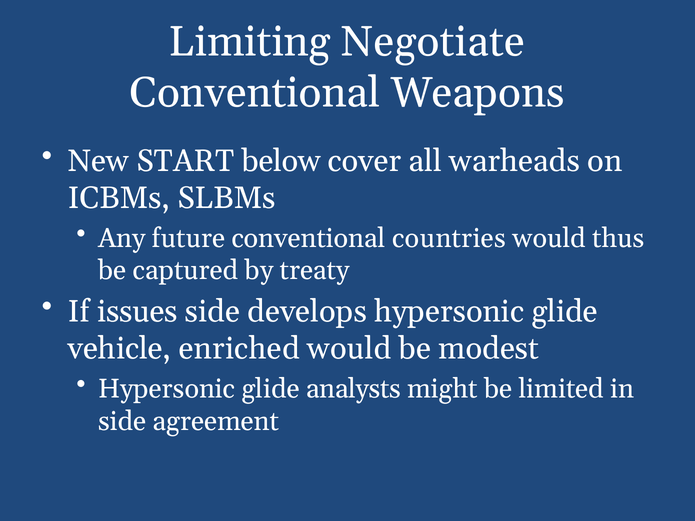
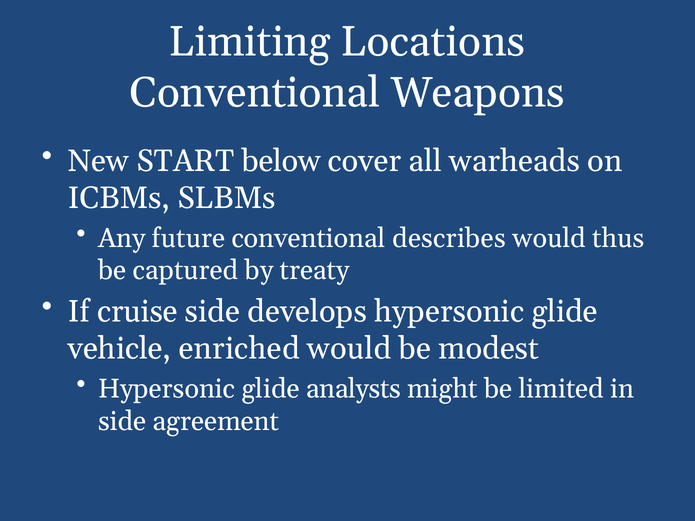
Negotiate: Negotiate -> Locations
countries: countries -> describes
issues: issues -> cruise
